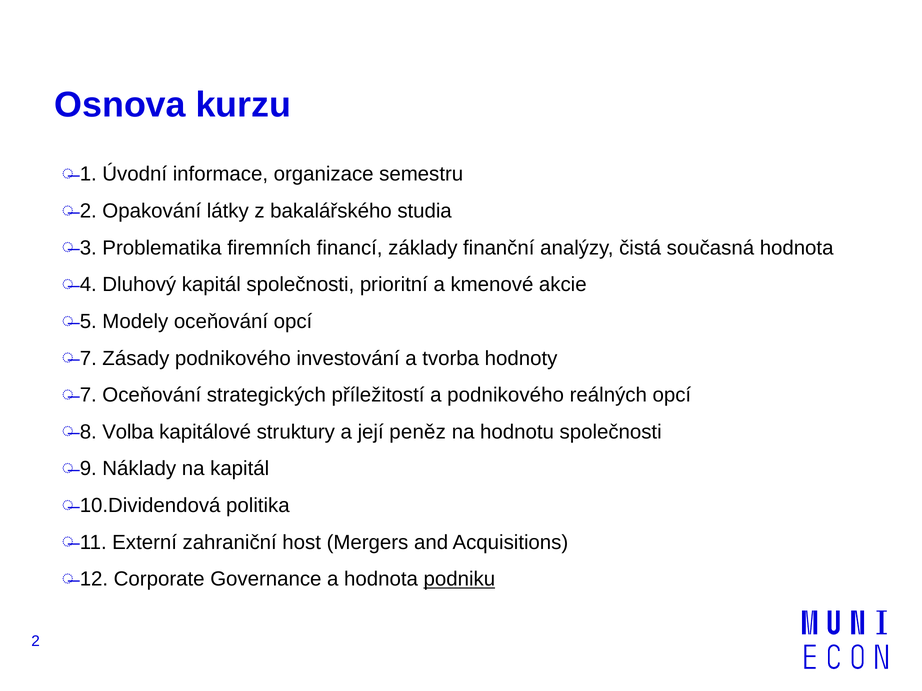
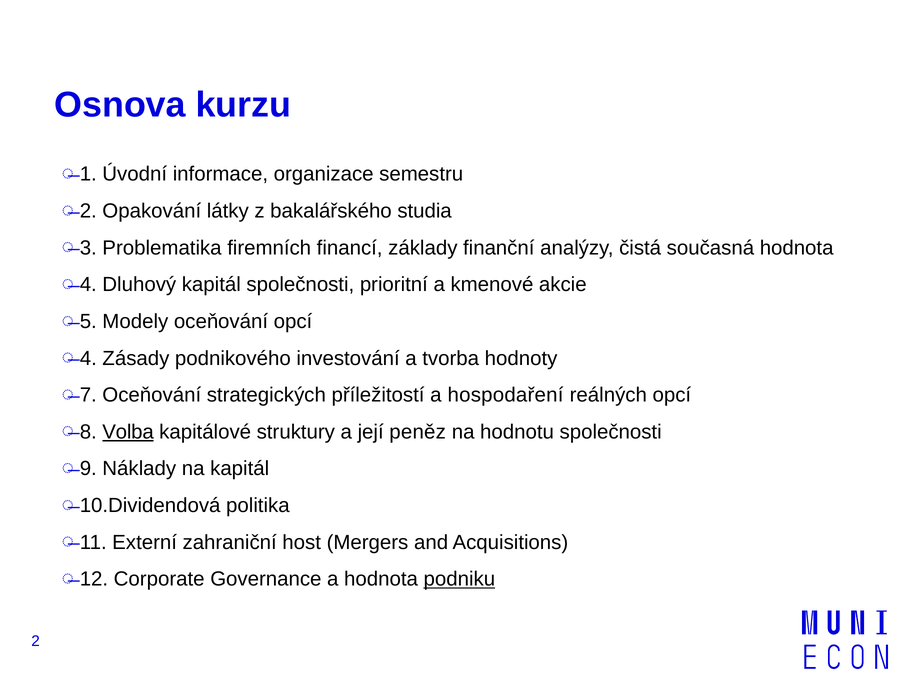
7 at (88, 358): 7 -> 4
a podnikového: podnikového -> hospodaření
Volba underline: none -> present
